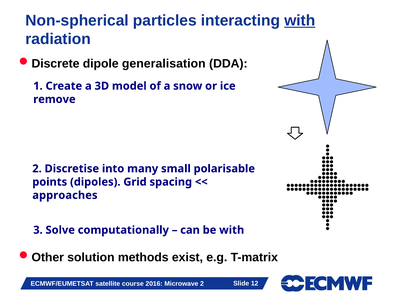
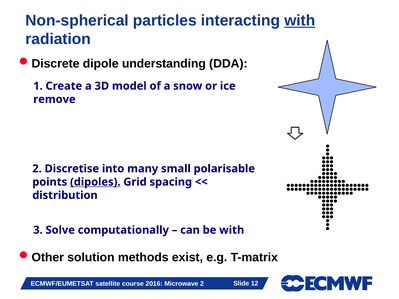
generalisation: generalisation -> understanding
dipoles underline: none -> present
approaches: approaches -> distribution
